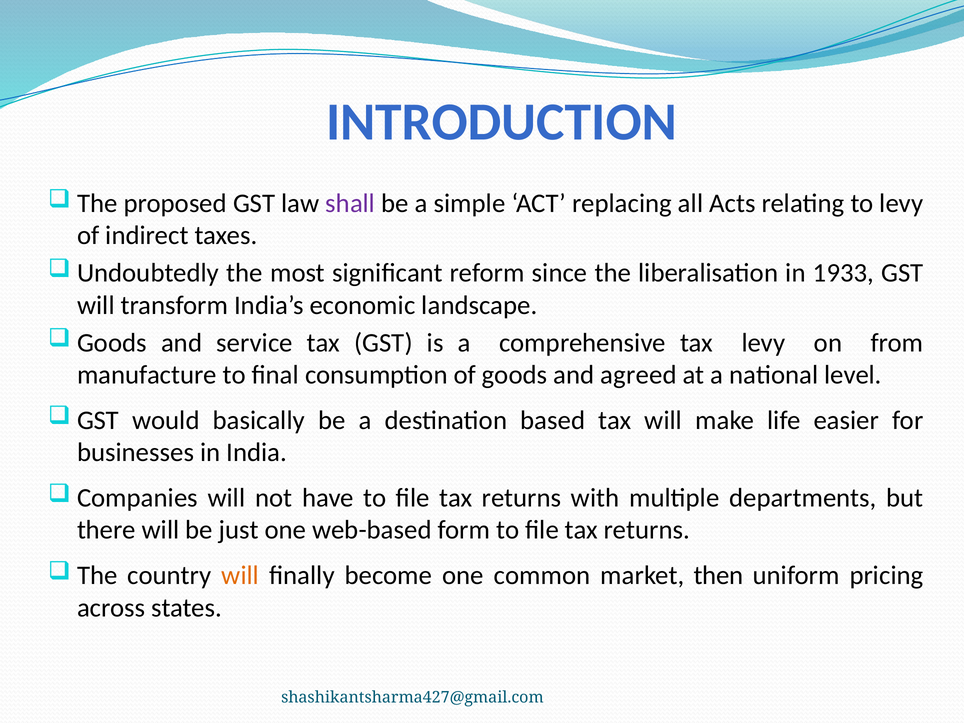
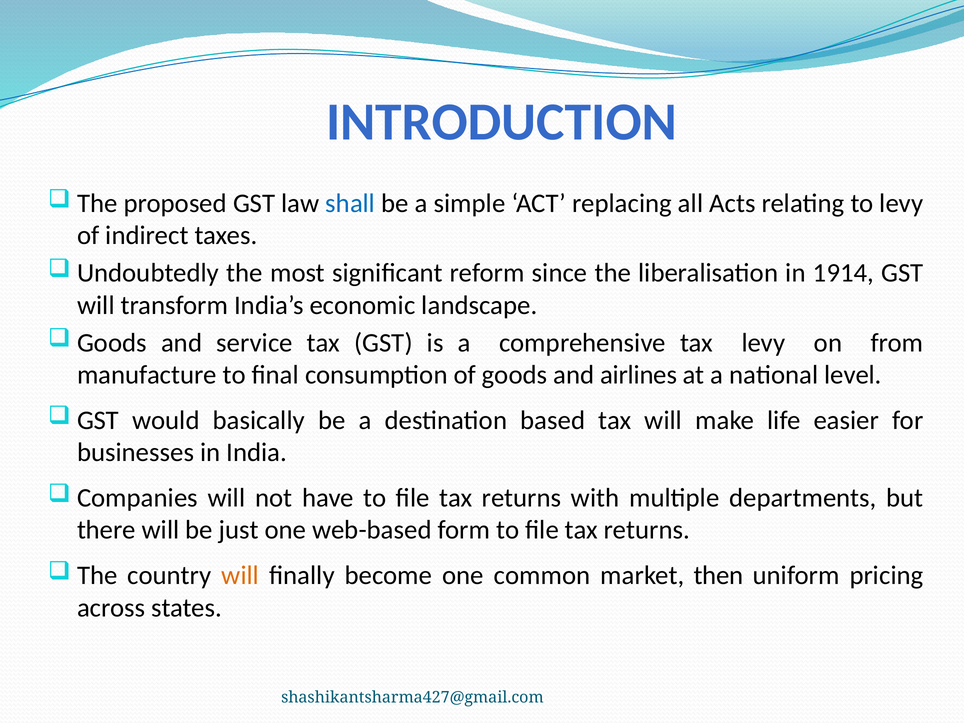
shall colour: purple -> blue
1933: 1933 -> 1914
agreed: agreed -> airlines
